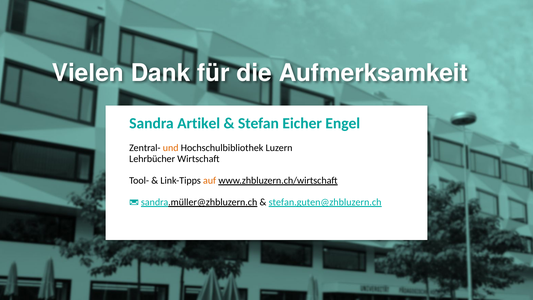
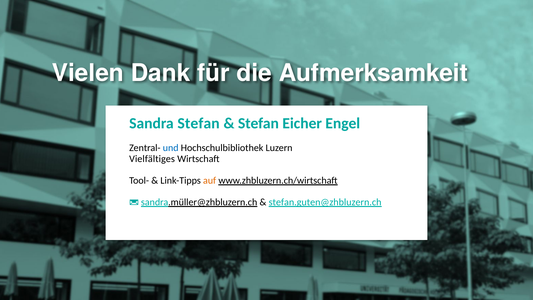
Sandra Artikel: Artikel -> Stefan
und colour: orange -> blue
Lehrbücher: Lehrbücher -> Vielfältiges
